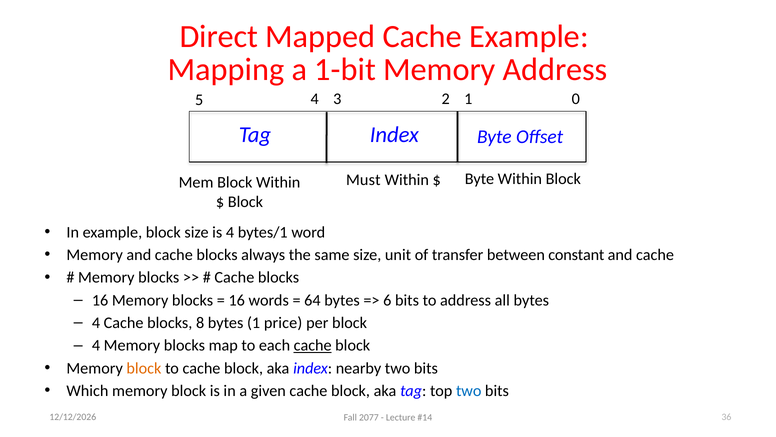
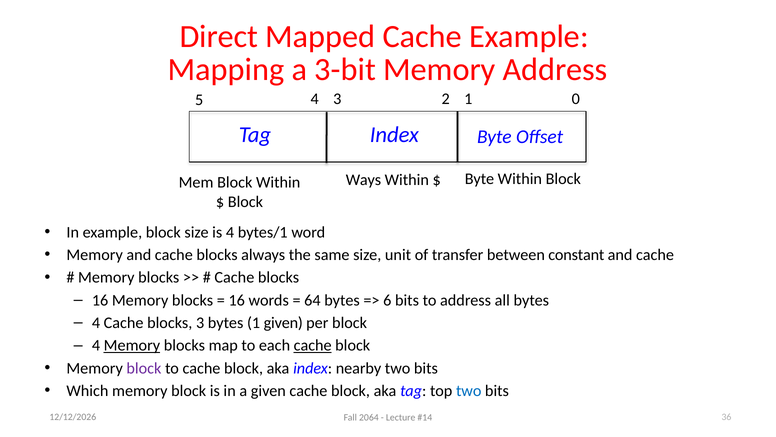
1-bit: 1-bit -> 3-bit
Must: Must -> Ways
blocks 8: 8 -> 3
1 price: price -> given
Memory at (132, 345) underline: none -> present
block at (144, 368) colour: orange -> purple
2077: 2077 -> 2064
